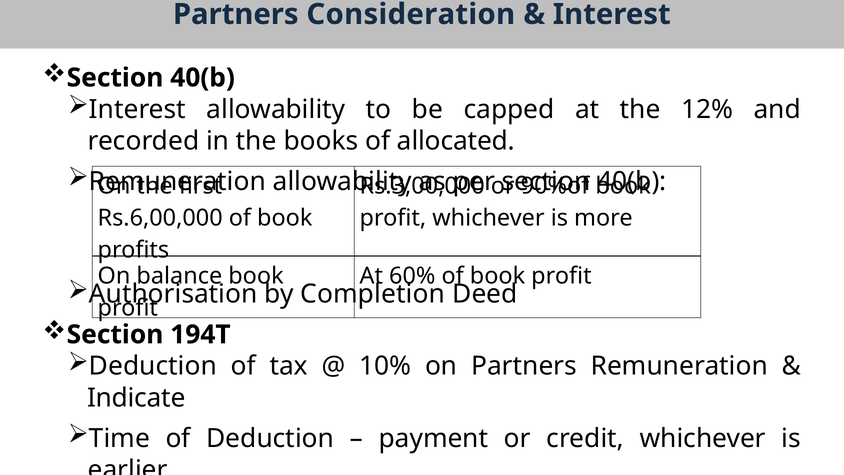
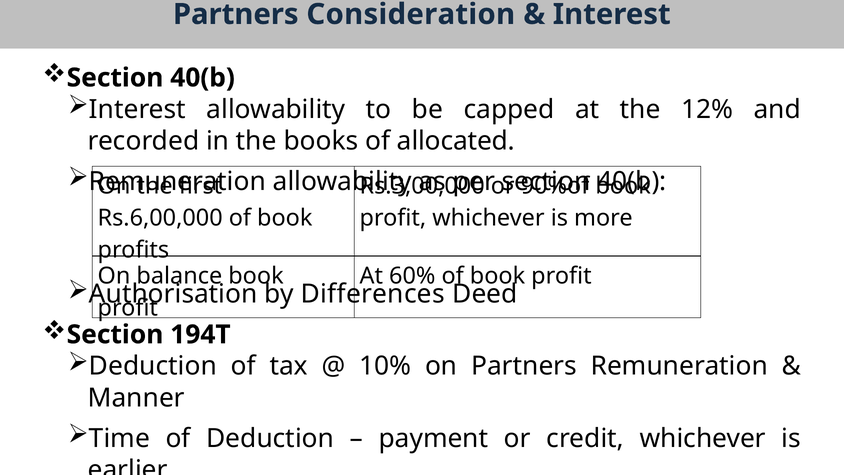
Completion: Completion -> Differences
Indicate: Indicate -> Manner
